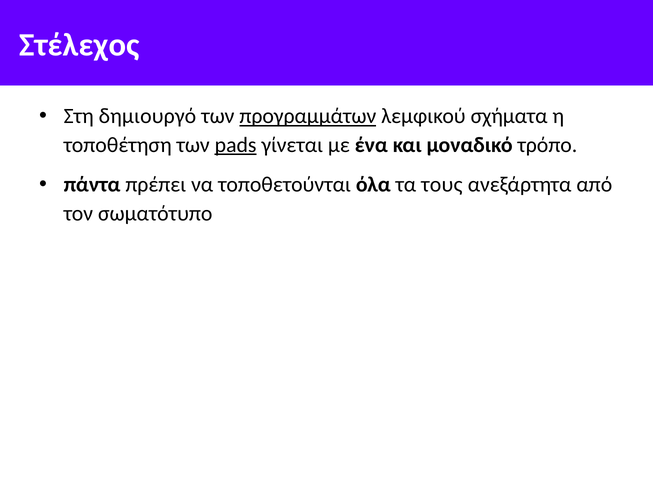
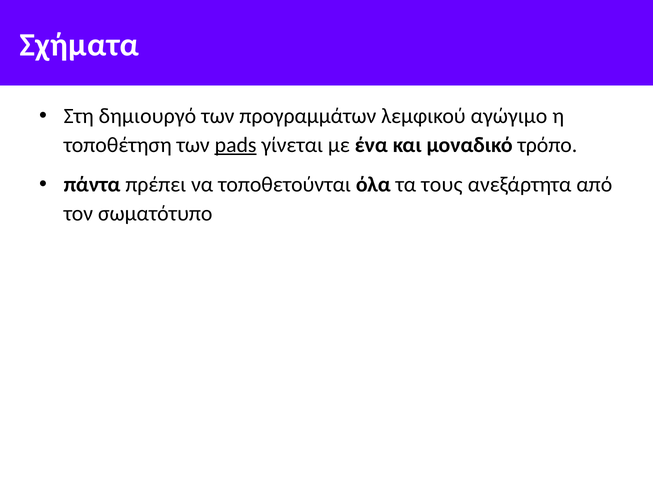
Στέλεχος: Στέλεχος -> Σχήματα
προγραμμάτων underline: present -> none
σχήματα: σχήματα -> αγώγιμο
